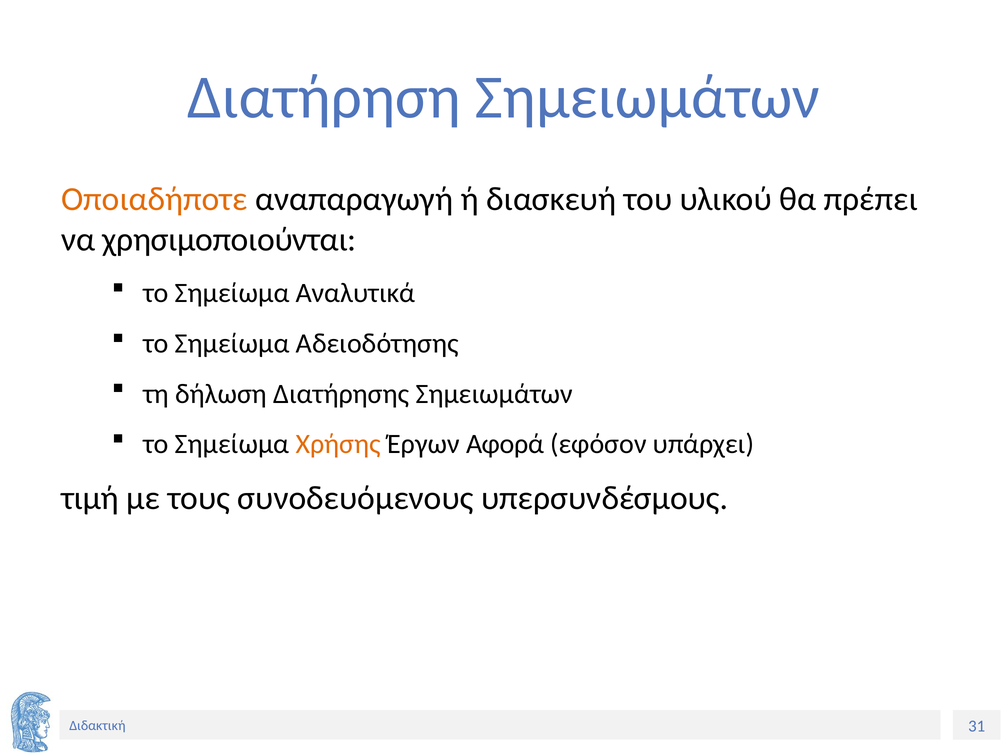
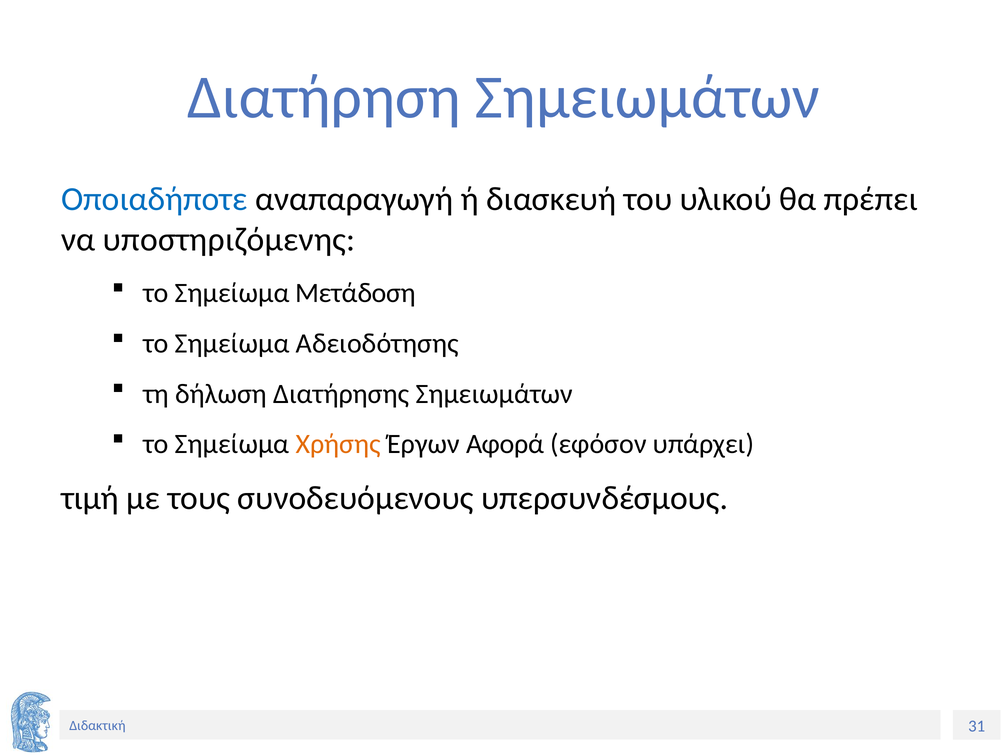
Οποιαδήποτε colour: orange -> blue
χρησιμοποιούνται: χρησιμοποιούνται -> υποστηριζόμενης
Αναλυτικά: Αναλυτικά -> Μετάδοση
